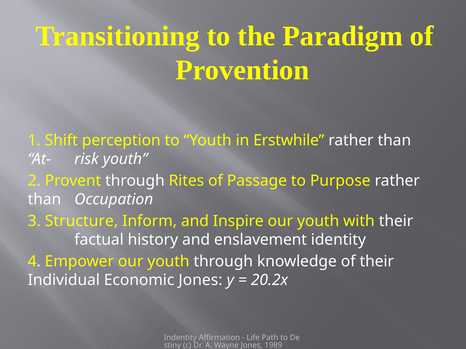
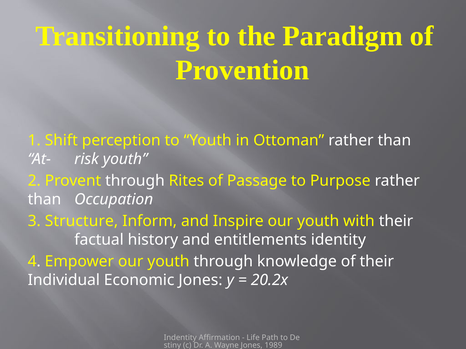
Erstwhile: Erstwhile -> Ottoman
enslavement: enslavement -> entitlements
